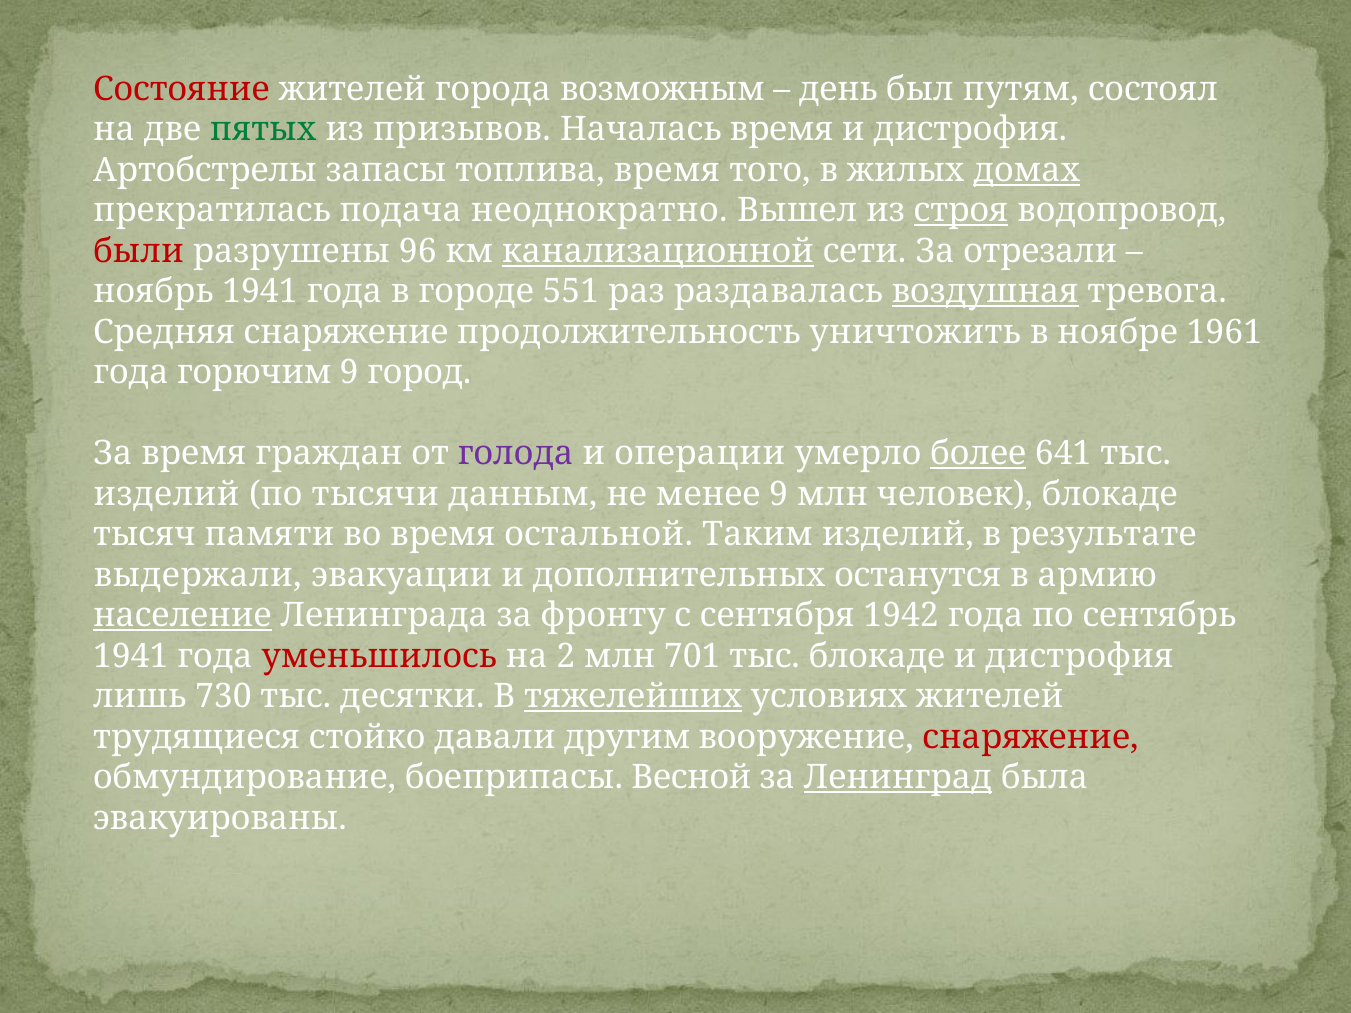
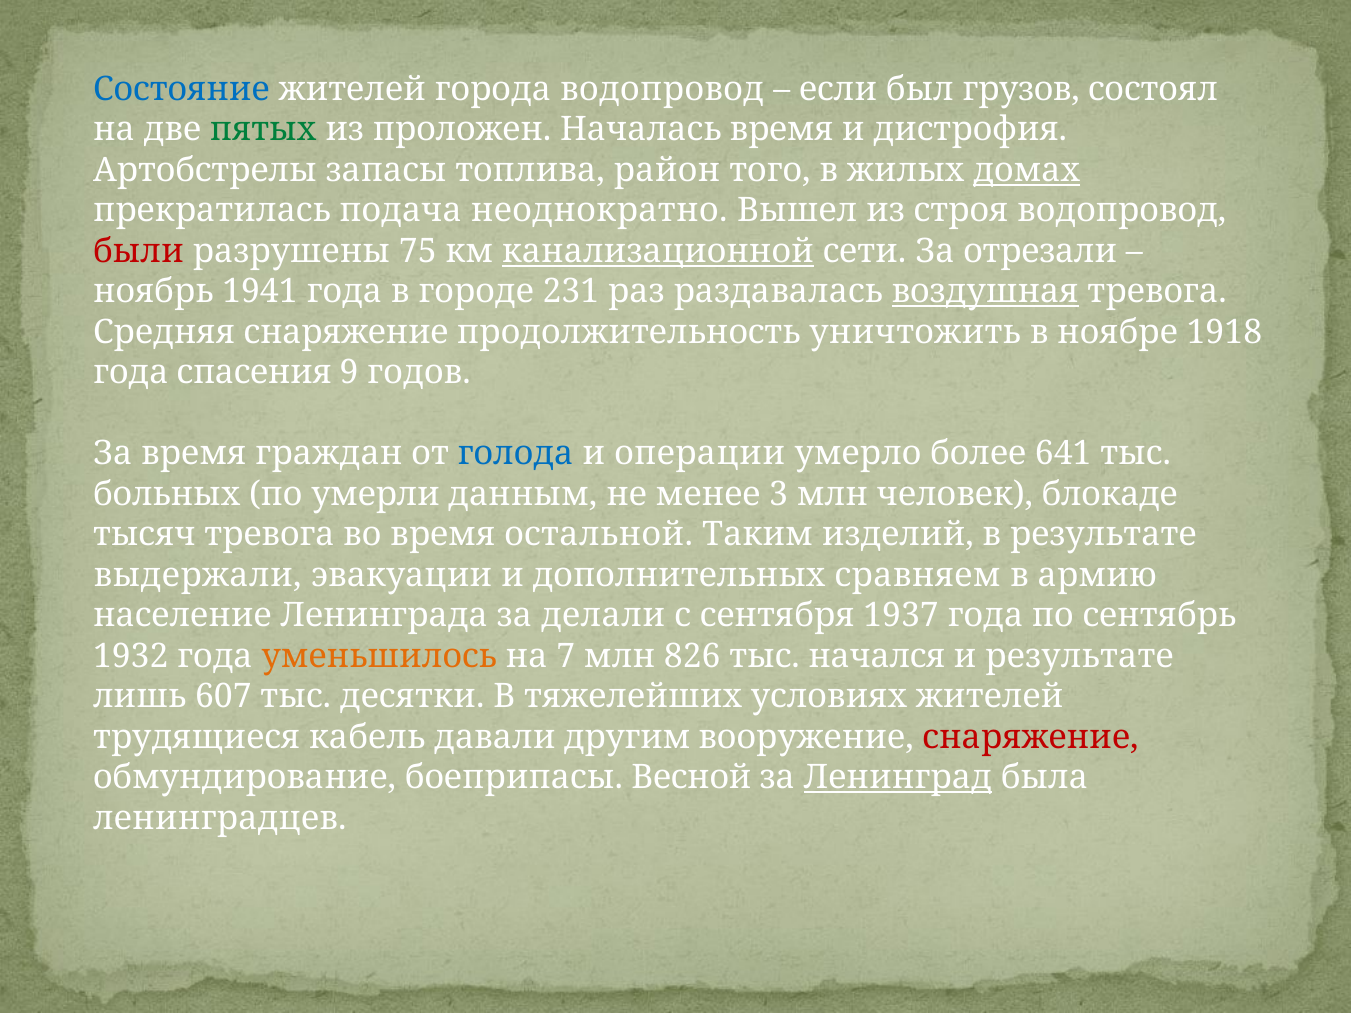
Состояние colour: red -> blue
города возможным: возможным -> водопровод
день: день -> если
путям: путям -> грузов
призывов: призывов -> проложен
топлива время: время -> район
строя underline: present -> none
96: 96 -> 75
551: 551 -> 231
1961: 1961 -> 1918
горючим: горючим -> спасения
город: город -> годов
голода colour: purple -> blue
более underline: present -> none
изделий at (166, 494): изделий -> больных
тысячи: тысячи -> умерли
менее 9: 9 -> 3
тысяч памяти: памяти -> тревога
останутся: останутся -> сравняем
население underline: present -> none
фронту: фронту -> делали
1942: 1942 -> 1937
1941 at (131, 656): 1941 -> 1932
уменьшилось colour: red -> orange
2: 2 -> 7
701: 701 -> 826
тыс блокаде: блокаде -> начался
дистрофия at (1079, 656): дистрофия -> результате
730: 730 -> 607
тяжелейших underline: present -> none
стойко: стойко -> кабель
эвакуированы: эвакуированы -> ленинградцев
